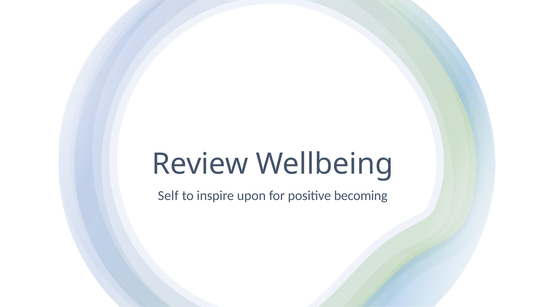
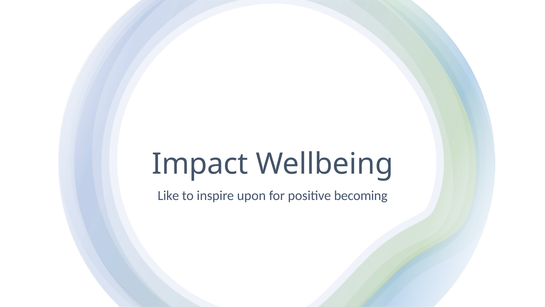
Review: Review -> Impact
Self: Self -> Like
